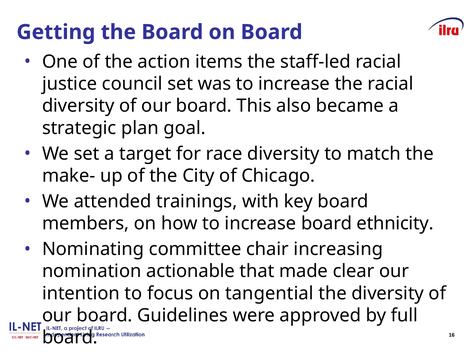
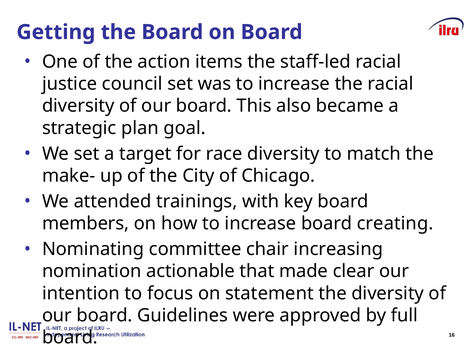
ethnicity: ethnicity -> creating
tangential: tangential -> statement
